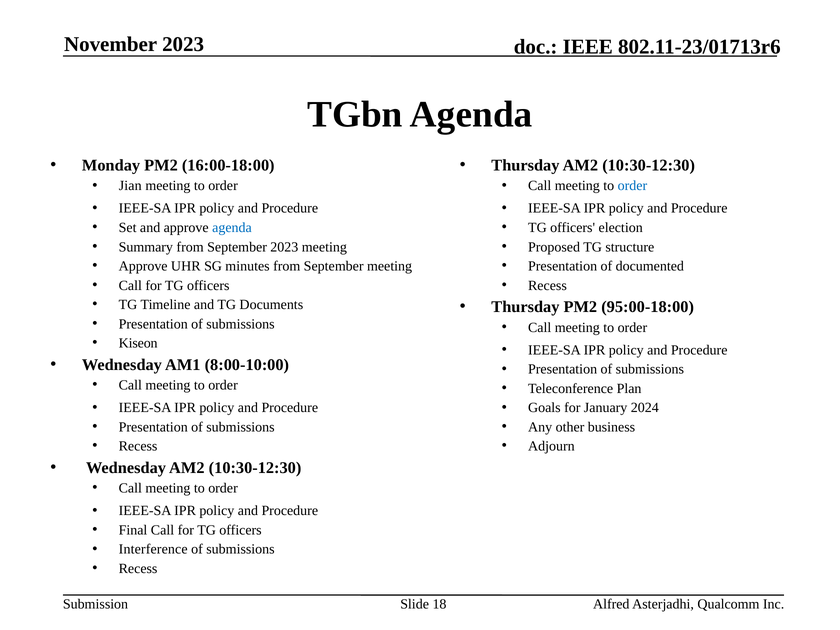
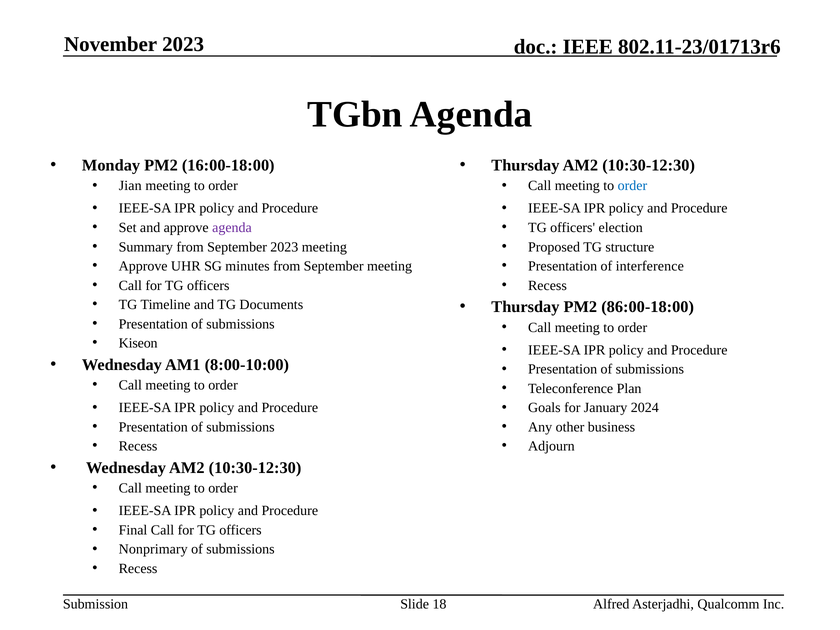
agenda at (232, 228) colour: blue -> purple
documented: documented -> interference
95:00-18:00: 95:00-18:00 -> 86:00-18:00
Interference: Interference -> Nonprimary
